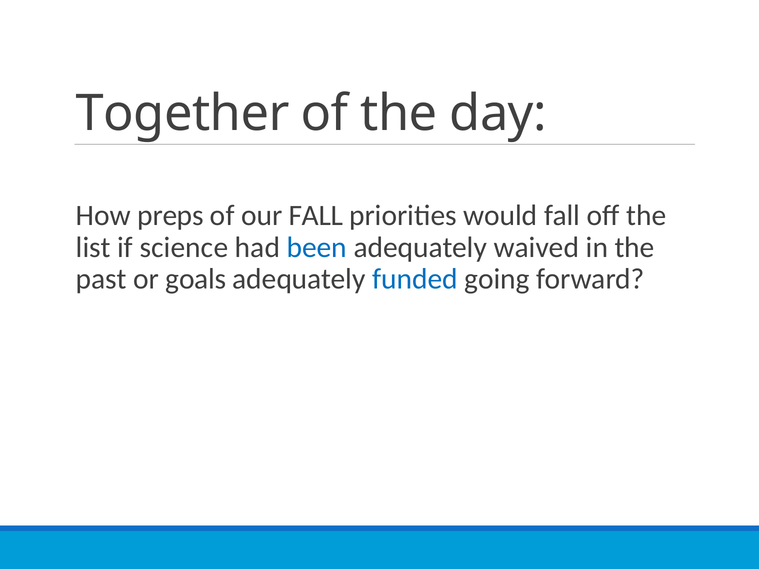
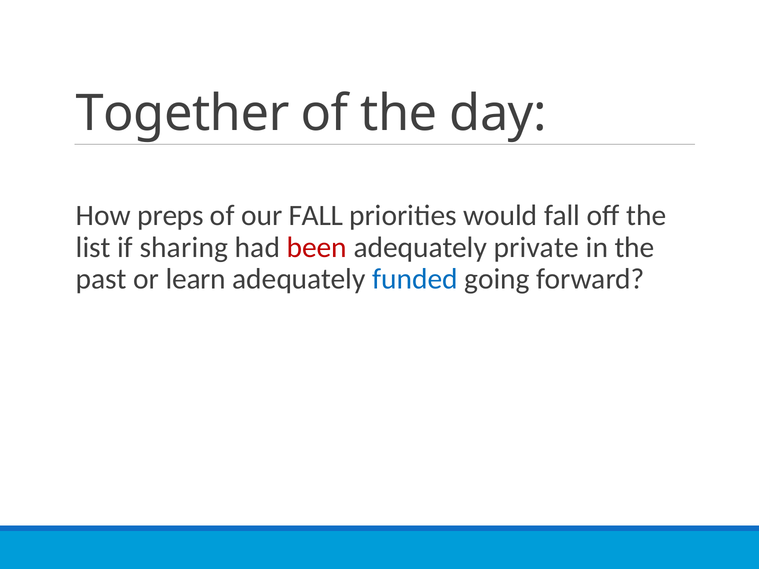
science: science -> sharing
been colour: blue -> red
waived: waived -> private
goals: goals -> learn
